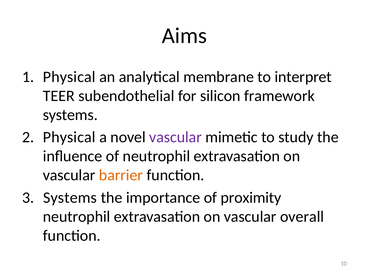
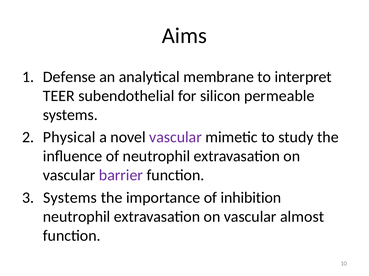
Physical at (69, 77): Physical -> Defense
framework: framework -> permeable
barrier colour: orange -> purple
proximity: proximity -> inhibition
overall: overall -> almost
